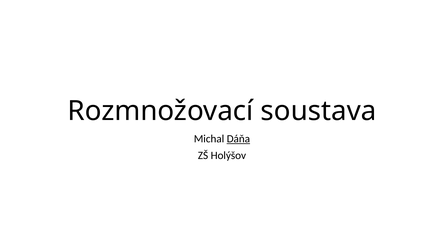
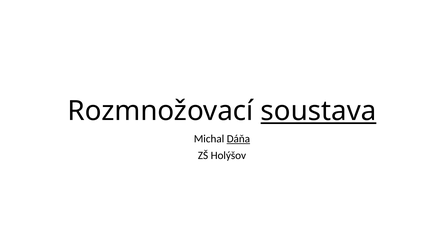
soustava underline: none -> present
